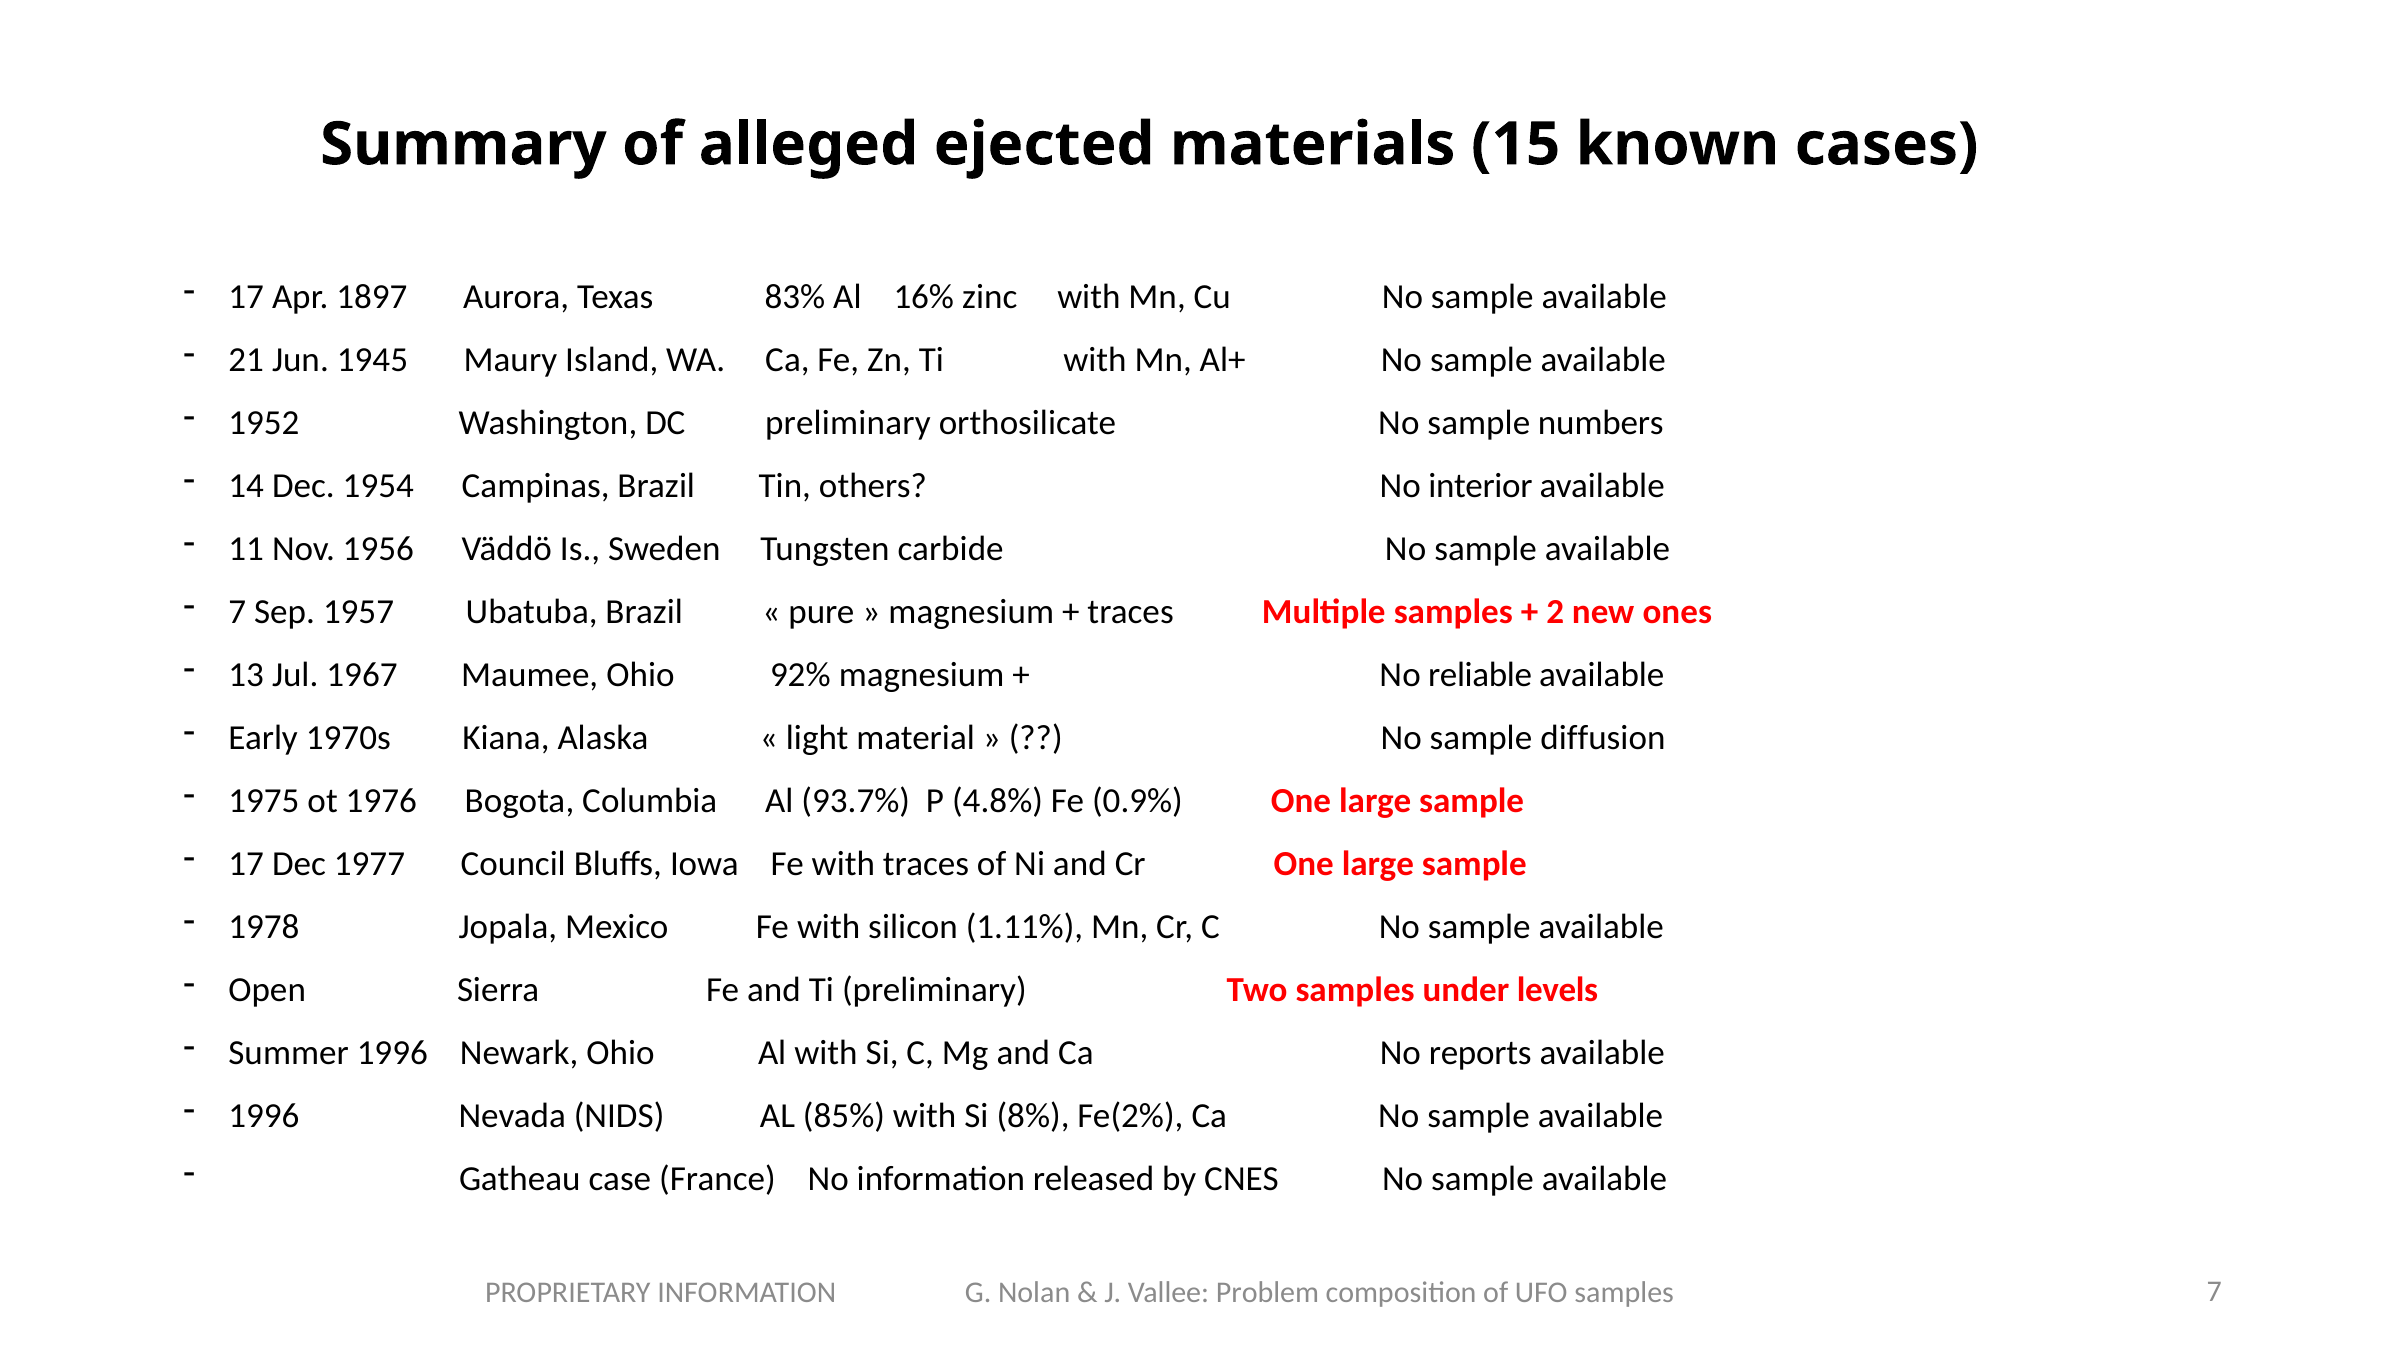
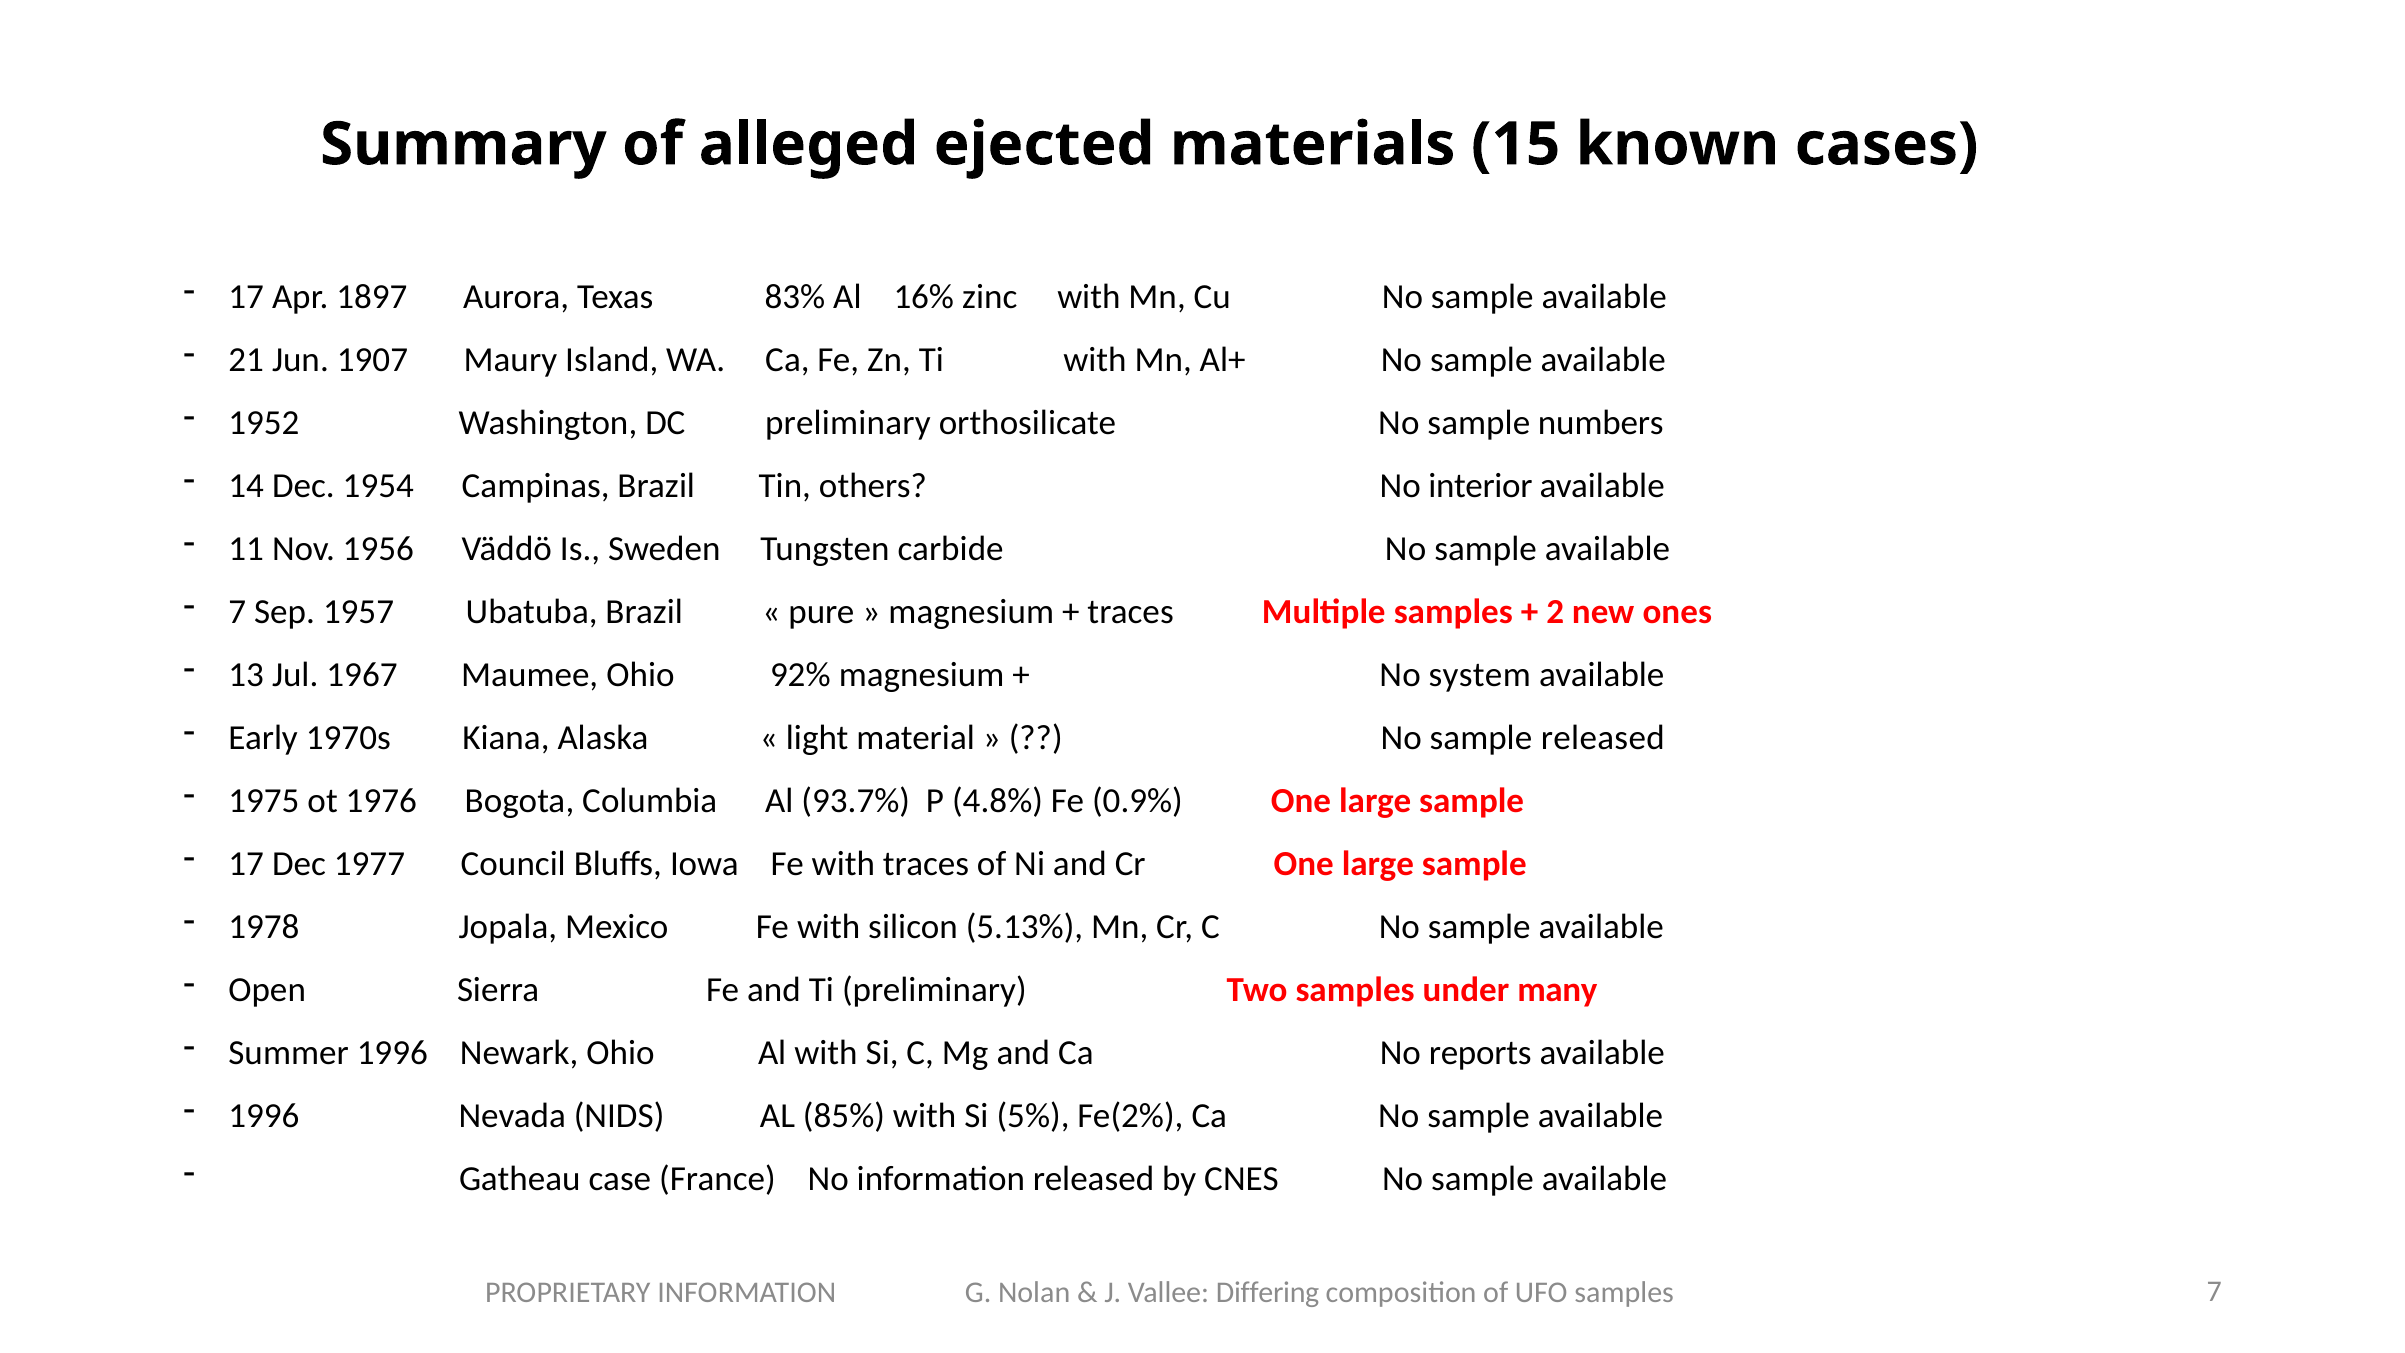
1945: 1945 -> 1907
reliable: reliable -> system
sample diffusion: diffusion -> released
1.11%: 1.11% -> 5.13%
levels: levels -> many
8%: 8% -> 5%
Problem: Problem -> Differing
